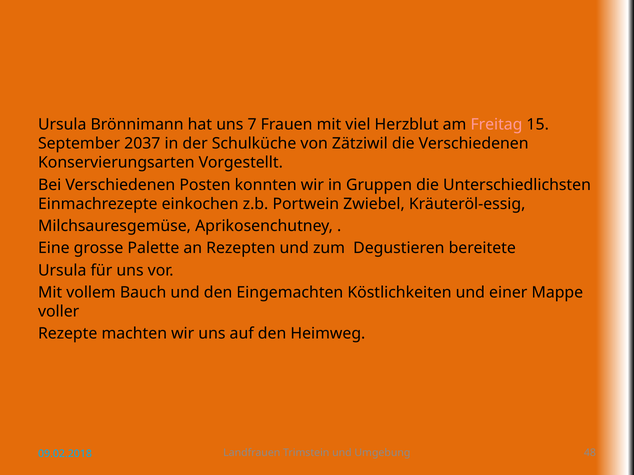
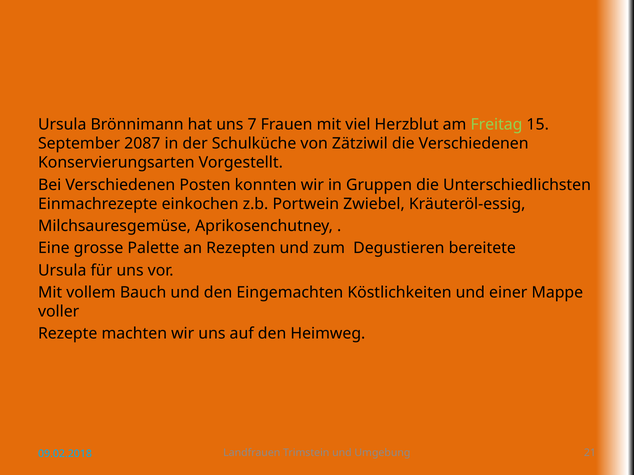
Freitag colour: pink -> light green
2037: 2037 -> 2087
48: 48 -> 21
